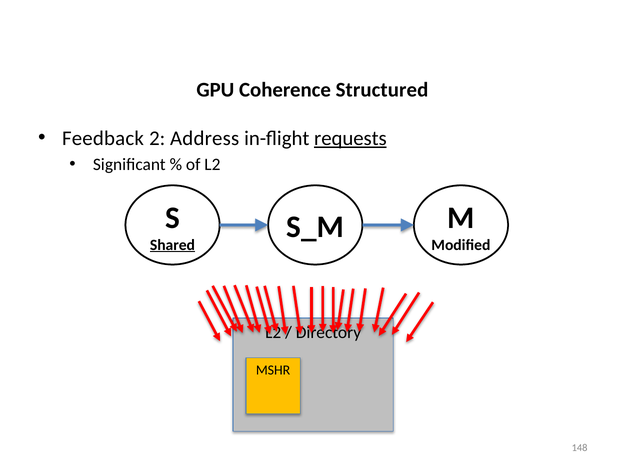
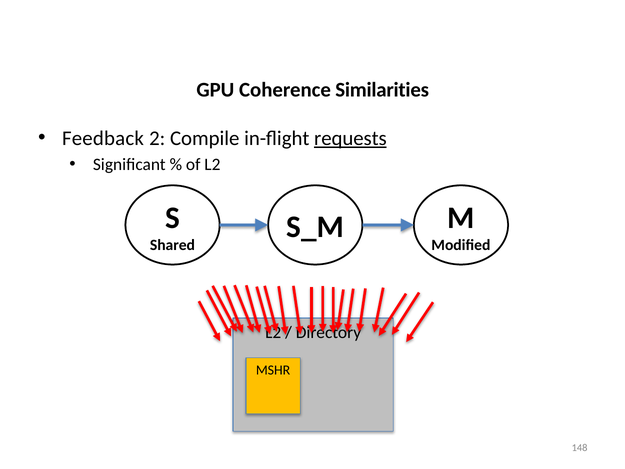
Structured: Structured -> Similarities
Address: Address -> Compile
Shared underline: present -> none
